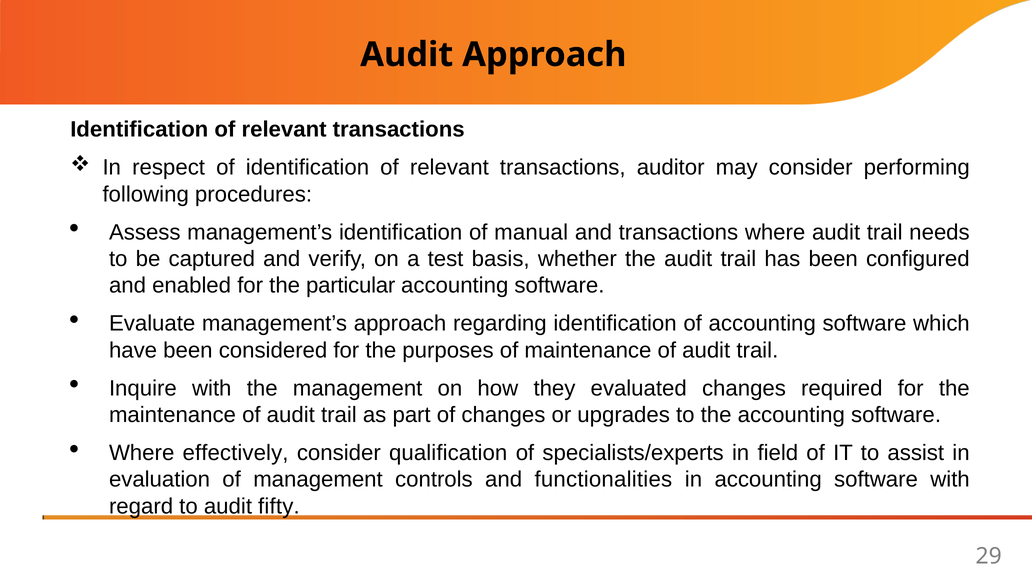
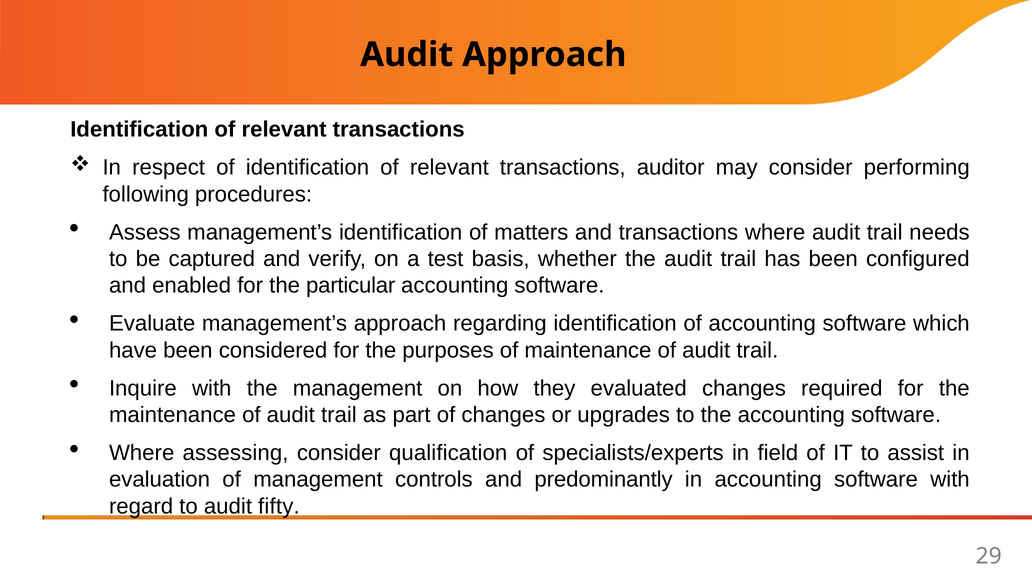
manual: manual -> matters
effectively: effectively -> assessing
functionalities: functionalities -> predominantly
